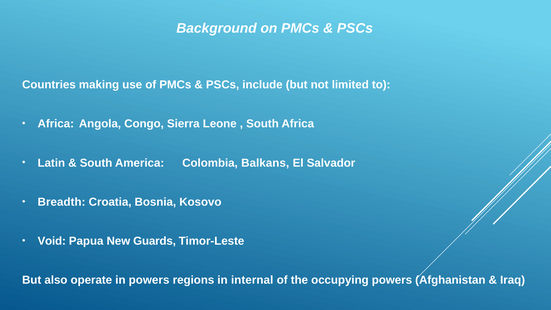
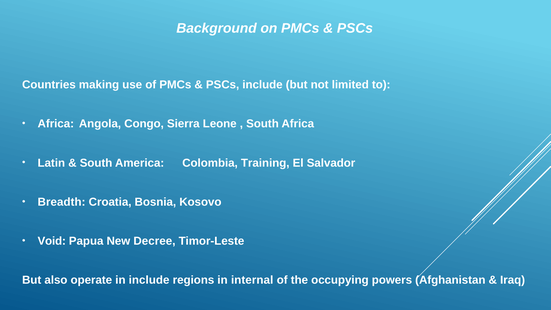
Balkans: Balkans -> Training
Guards: Guards -> Decree
in powers: powers -> include
